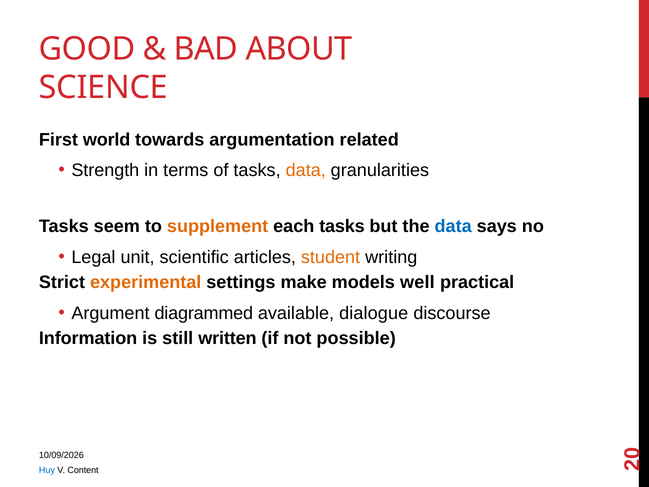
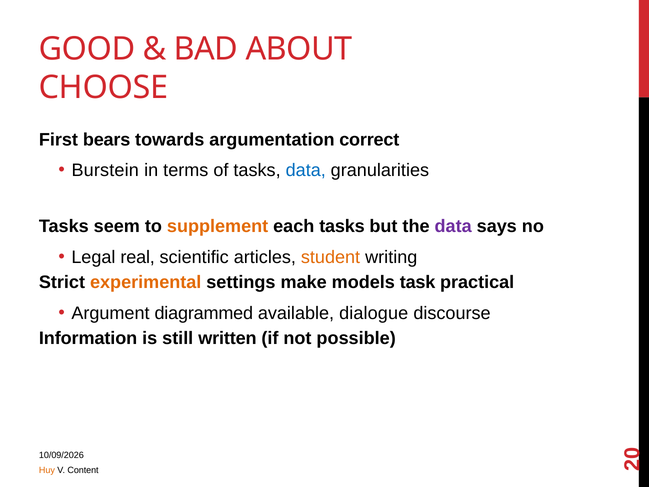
SCIENCE: SCIENCE -> CHOOSE
world: world -> bears
related: related -> correct
Strength: Strength -> Burstein
data at (306, 170) colour: orange -> blue
data at (453, 226) colour: blue -> purple
unit: unit -> real
well: well -> task
Huy colour: blue -> orange
